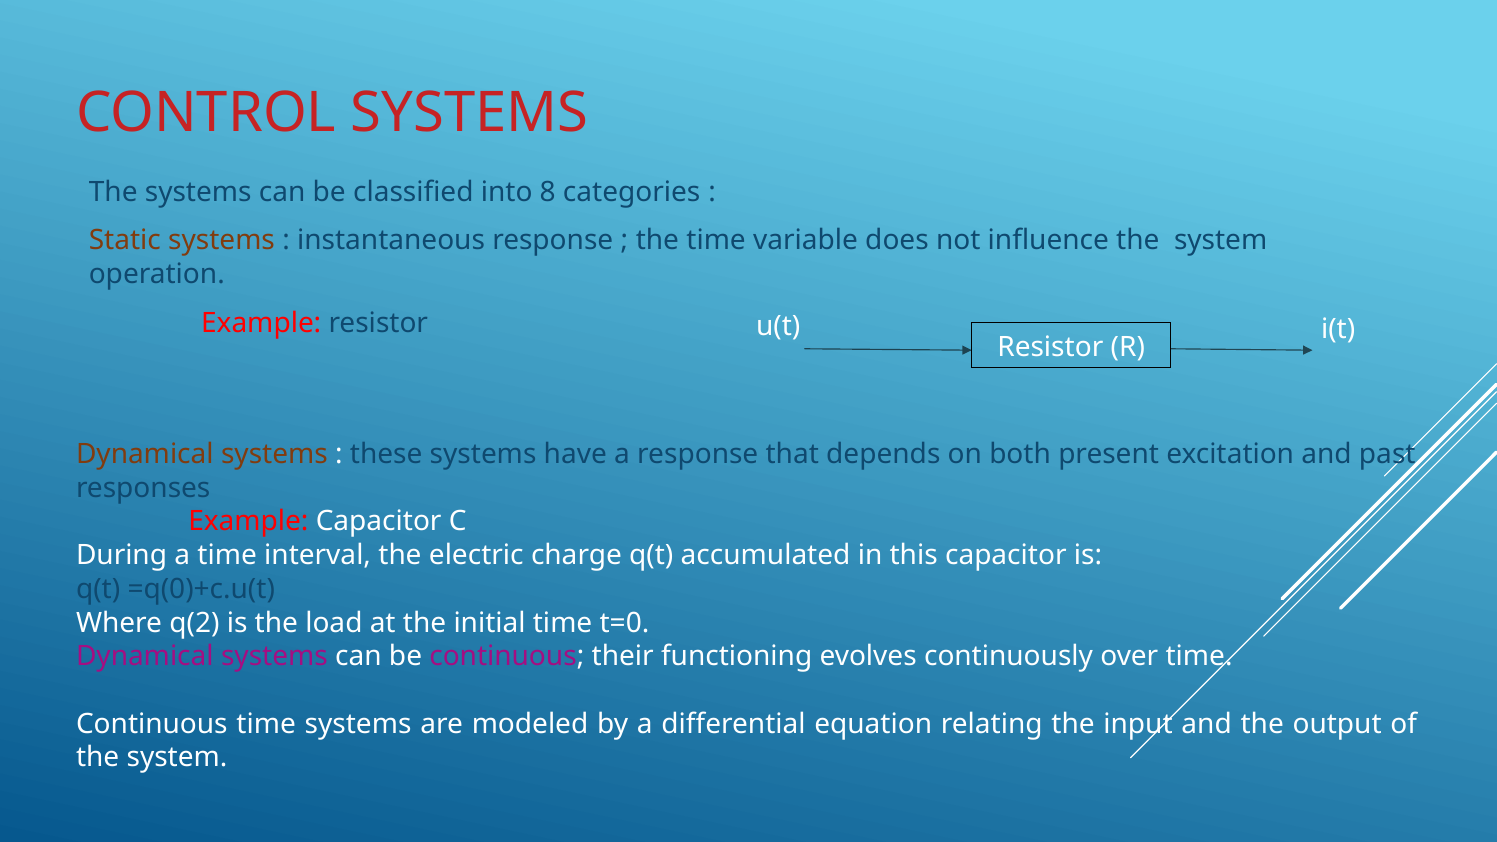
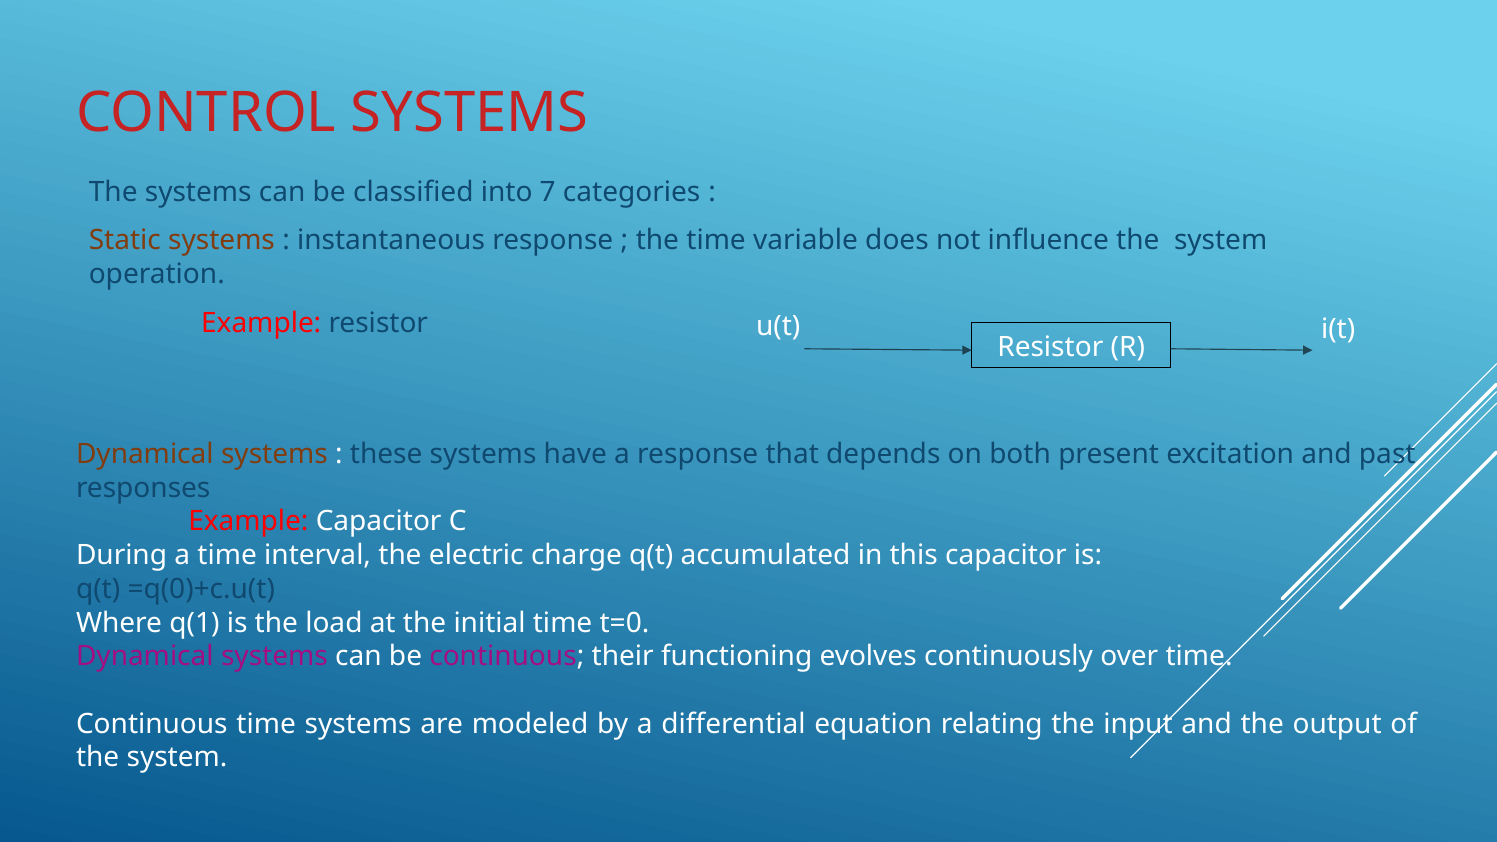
8: 8 -> 7
q(2: q(2 -> q(1
